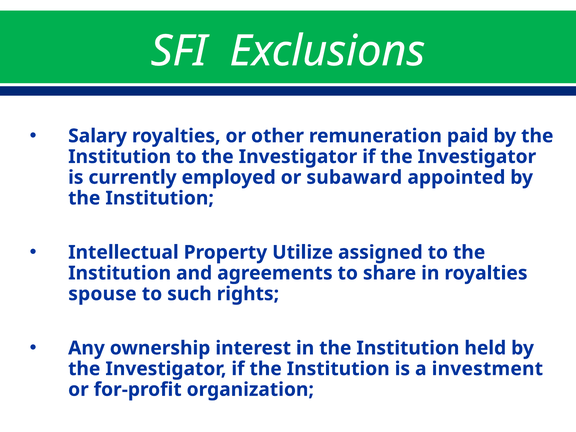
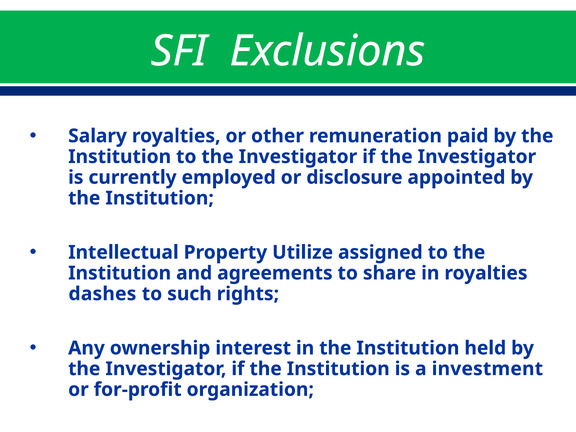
subaward: subaward -> disclosure
spouse: spouse -> dashes
